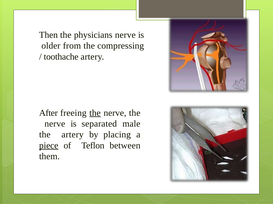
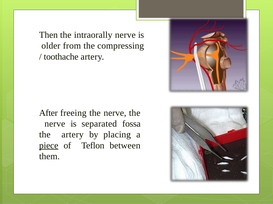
physicians: physicians -> intraorally
the at (95, 113) underline: present -> none
male: male -> fossa
